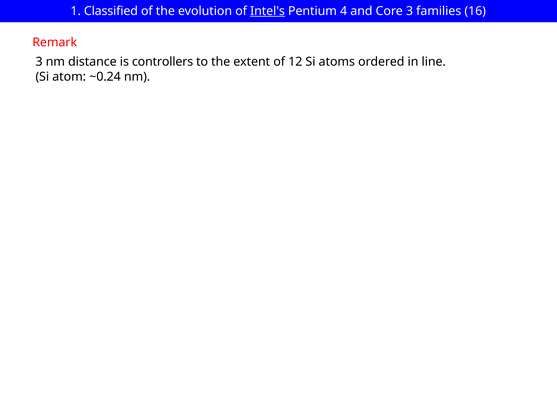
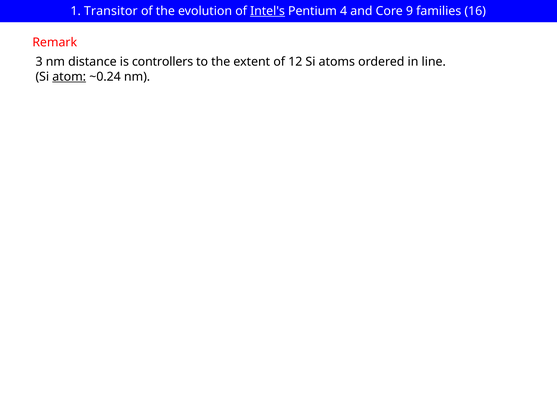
Classified: Classified -> Transitor
Core 3: 3 -> 9
atom underline: none -> present
